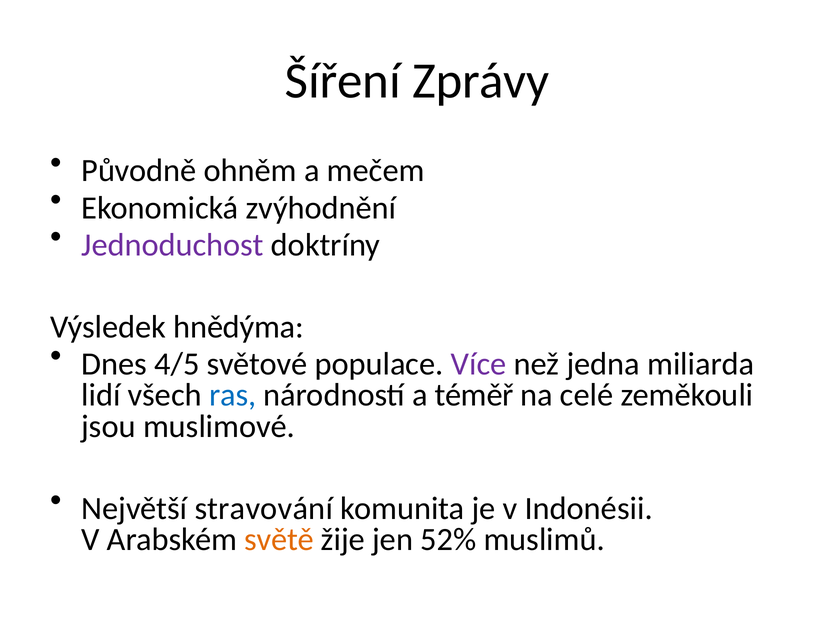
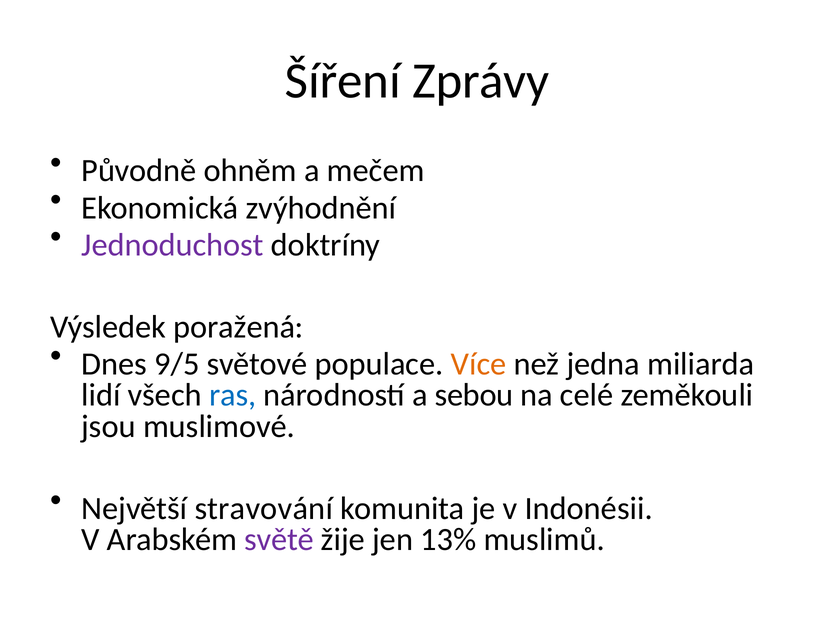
hnědýma: hnědýma -> poražená
4/5: 4/5 -> 9/5
Více colour: purple -> orange
téměř: téměř -> sebou
světě colour: orange -> purple
52%: 52% -> 13%
